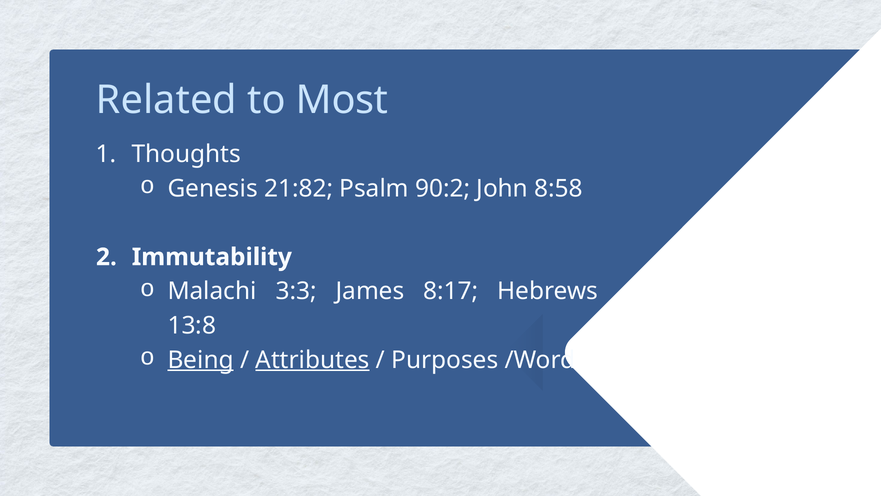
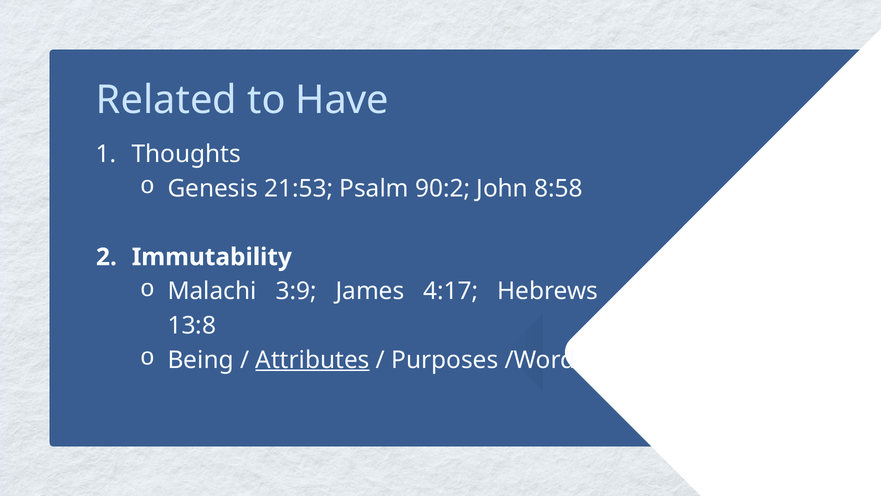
Most: Most -> Have
21:82: 21:82 -> 21:53
3:3: 3:3 -> 3:9
8:17: 8:17 -> 4:17
Being underline: present -> none
